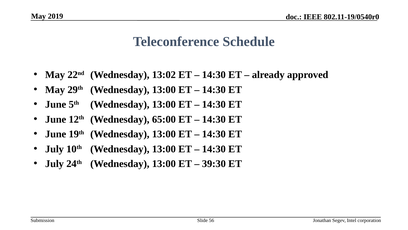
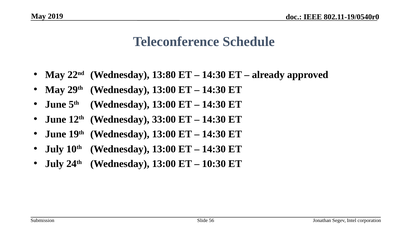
13:02: 13:02 -> 13:80
65:00: 65:00 -> 33:00
39:30: 39:30 -> 10:30
